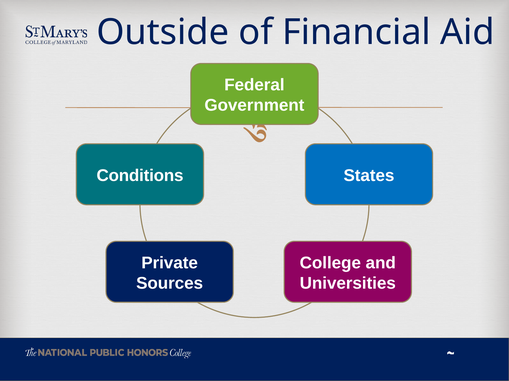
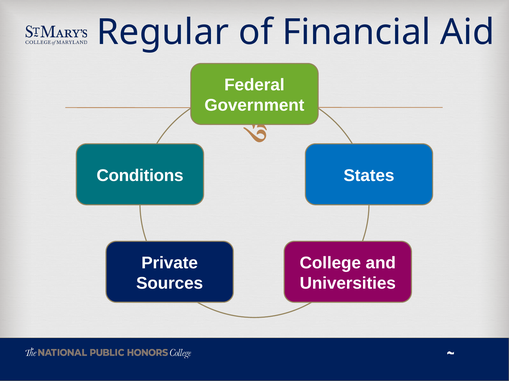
Outside: Outside -> Regular
